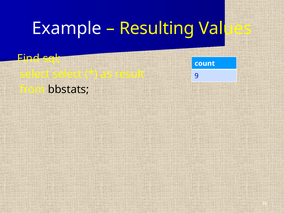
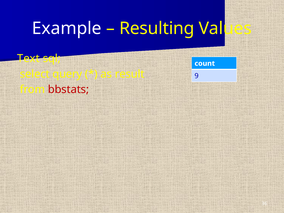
Find: Find -> Text
select select: select -> query
bbstats colour: black -> red
